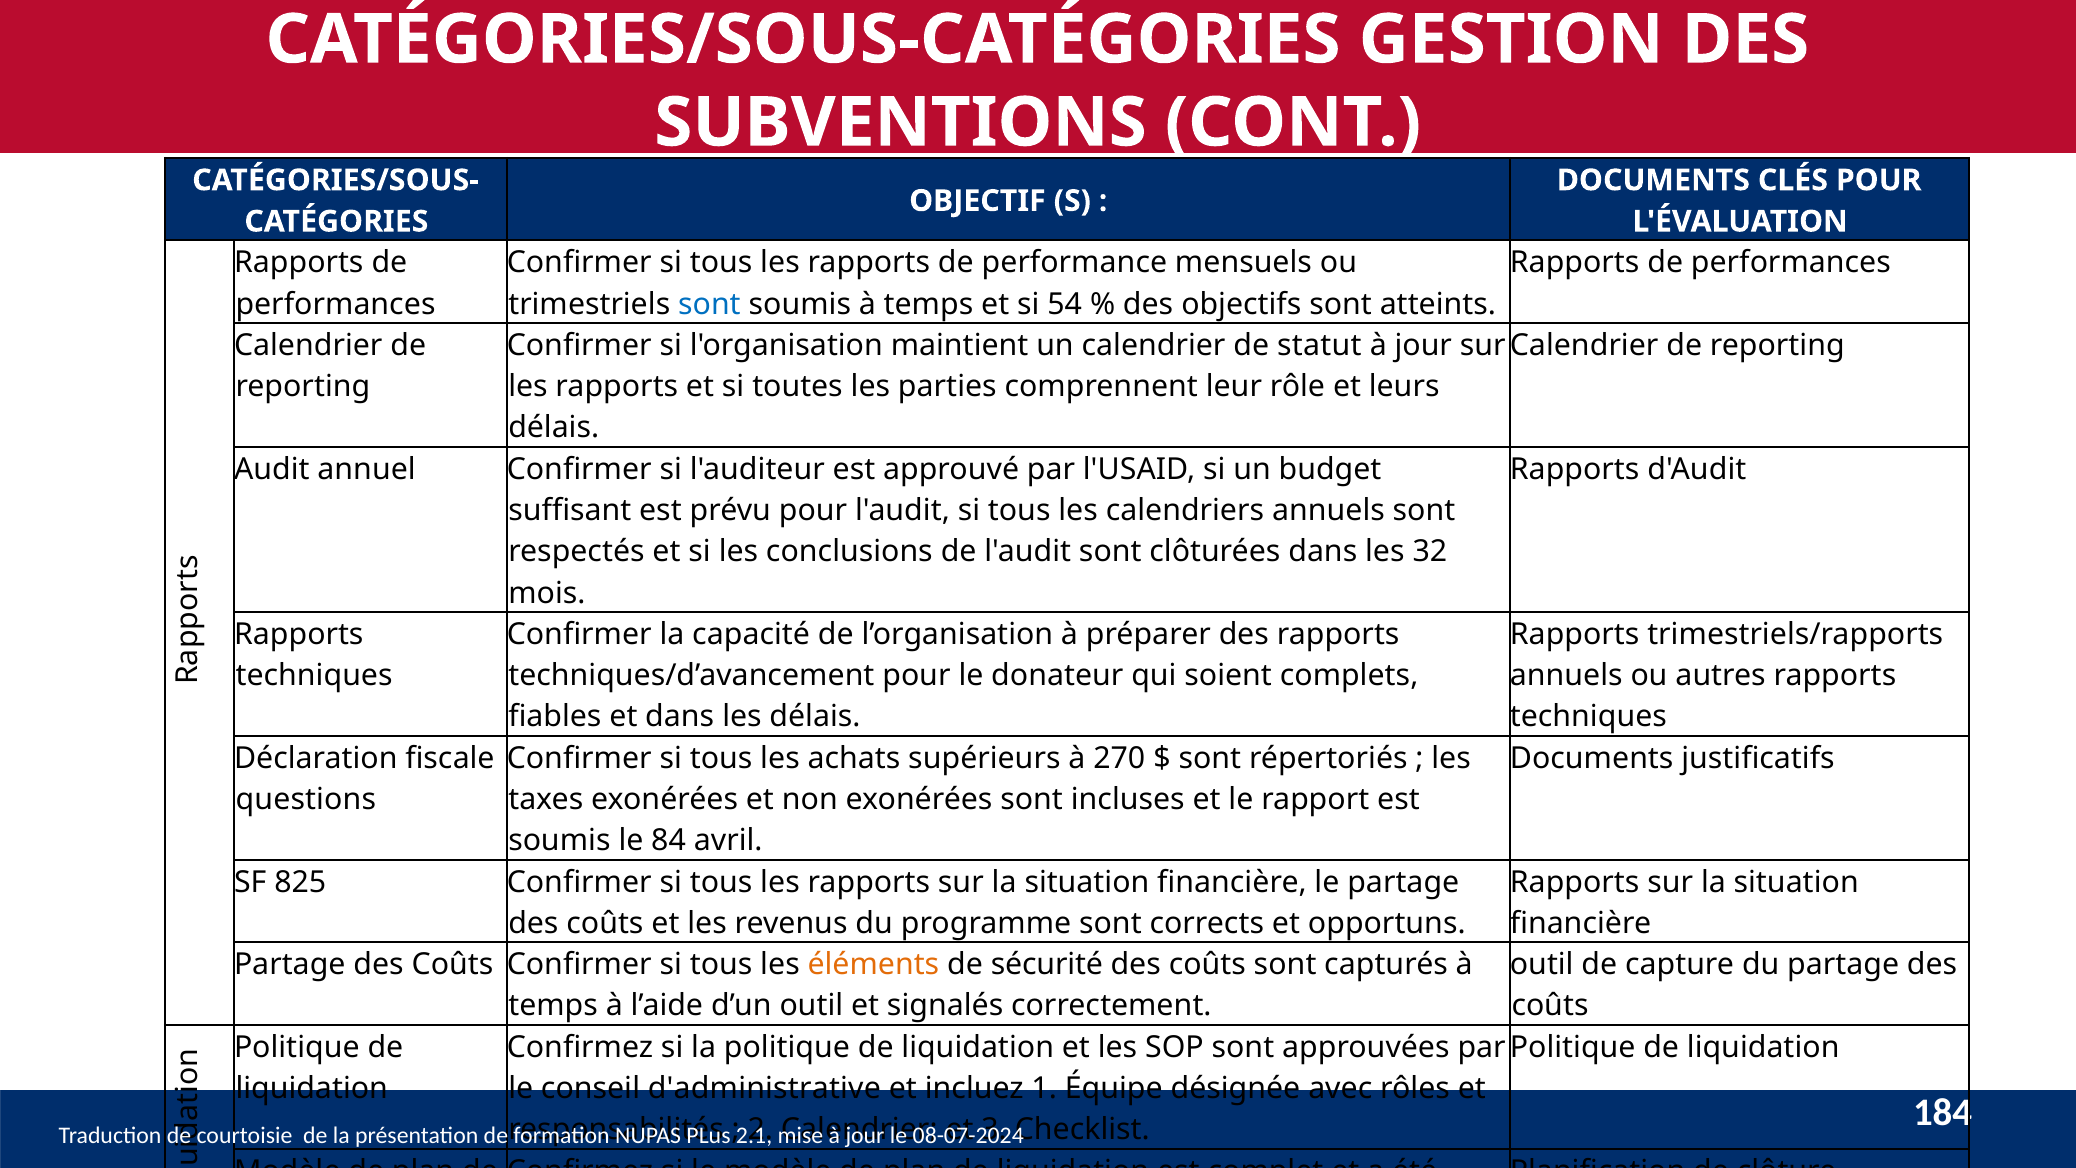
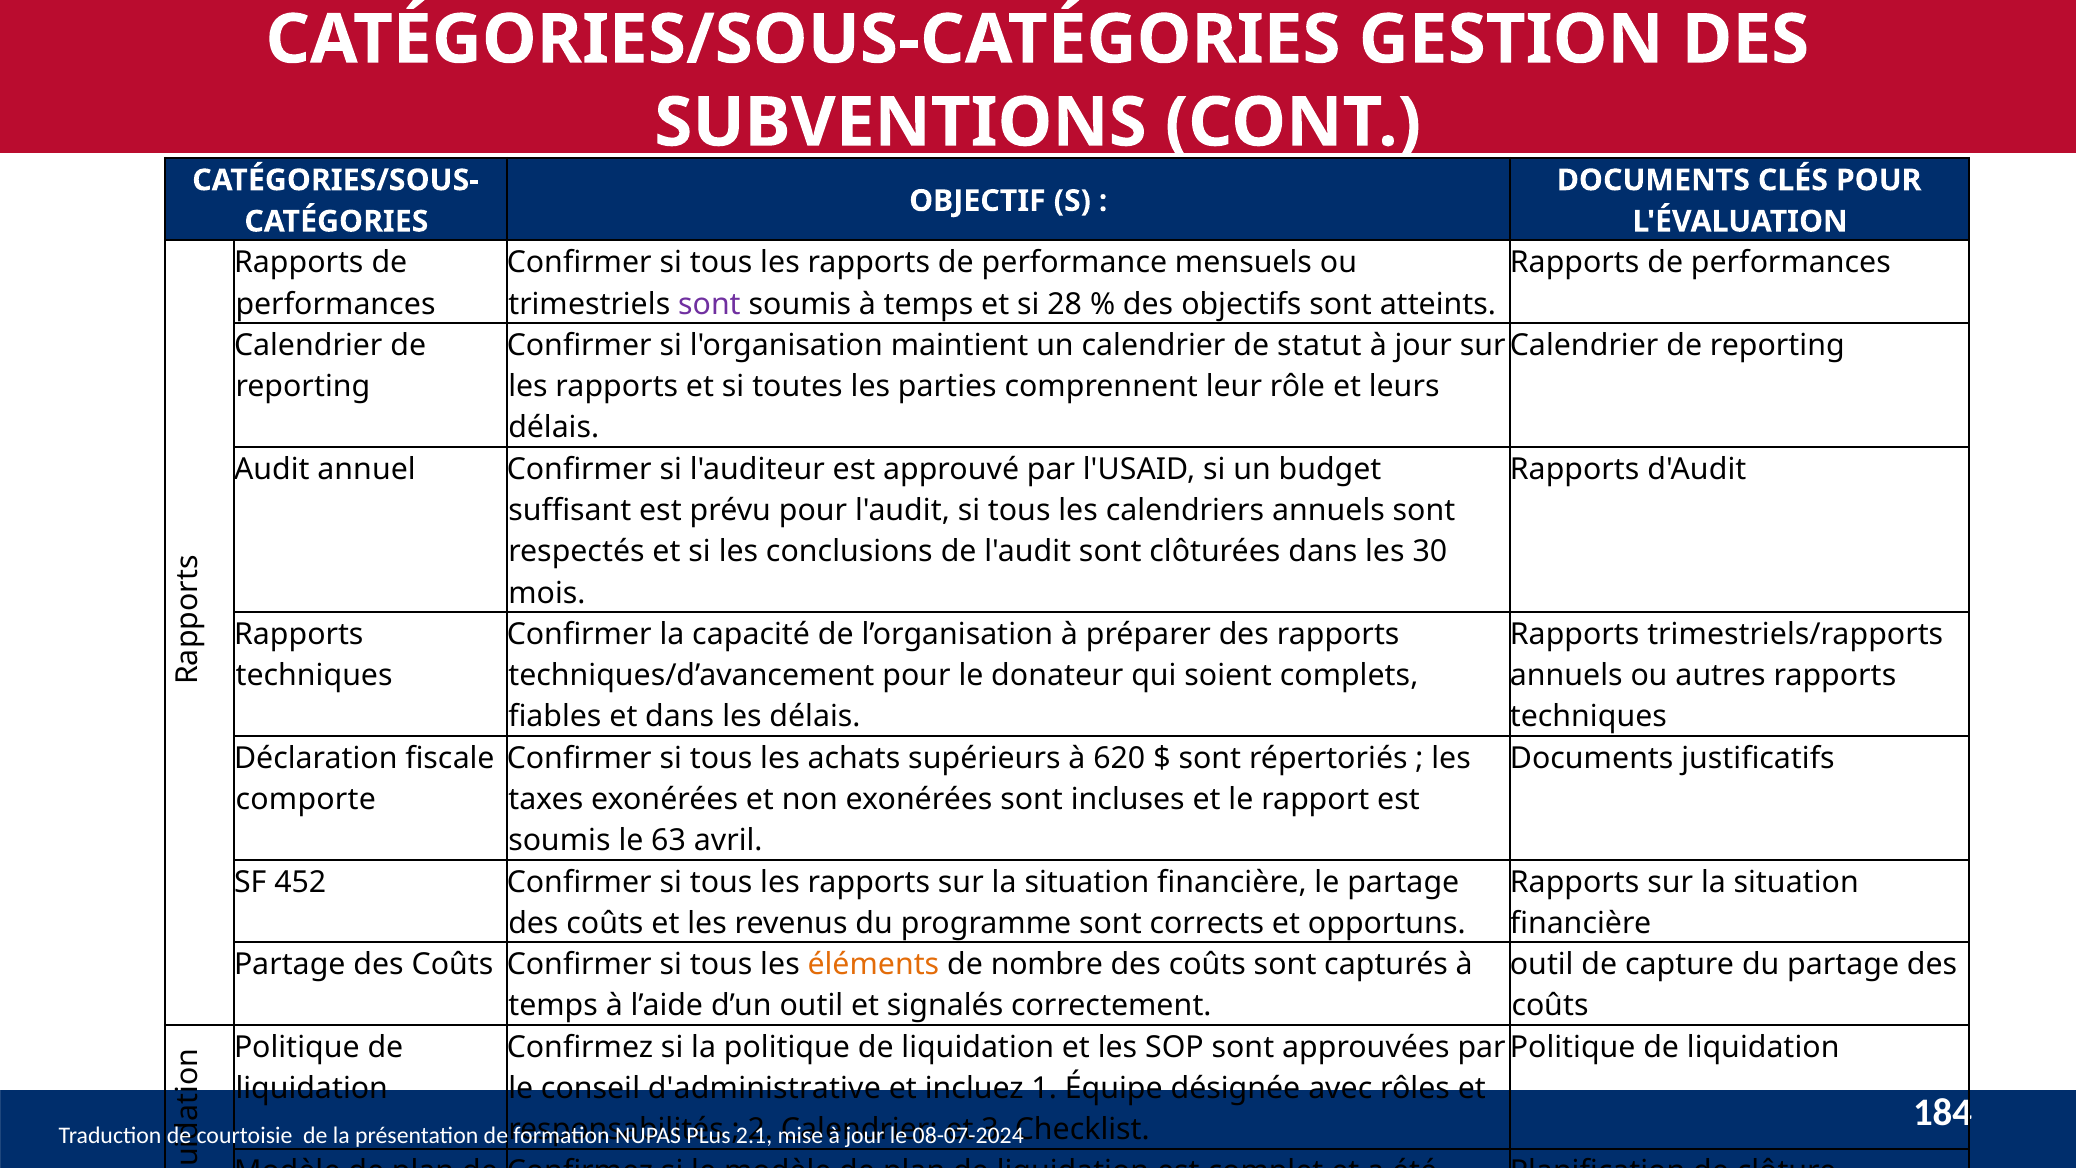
sont at (709, 304) colour: blue -> purple
54: 54 -> 28
32: 32 -> 30
270: 270 -> 620
questions: questions -> comporte
84: 84 -> 63
825: 825 -> 452
sécurité: sécurité -> nombre
